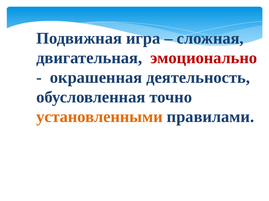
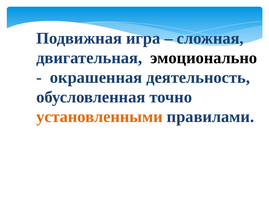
эмоционально colour: red -> black
